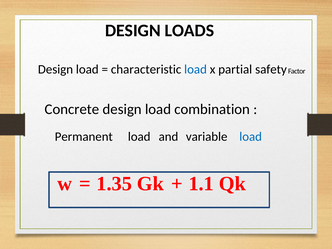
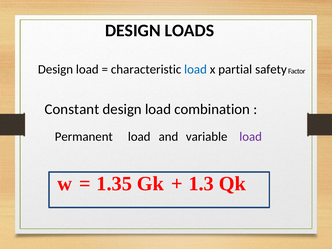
Concrete: Concrete -> Constant
load at (251, 137) colour: blue -> purple
1.1: 1.1 -> 1.3
